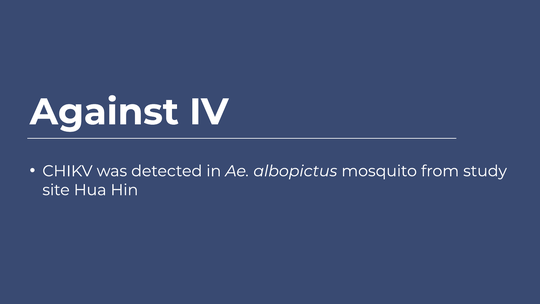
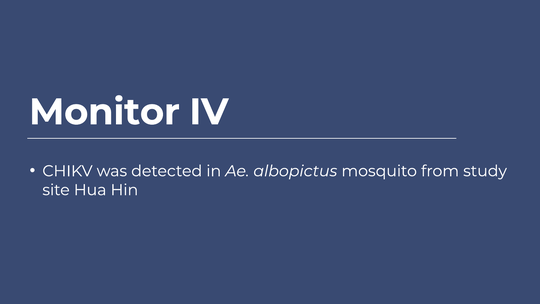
Against: Against -> Monitor
